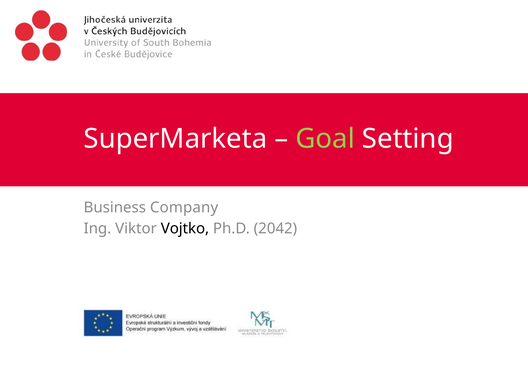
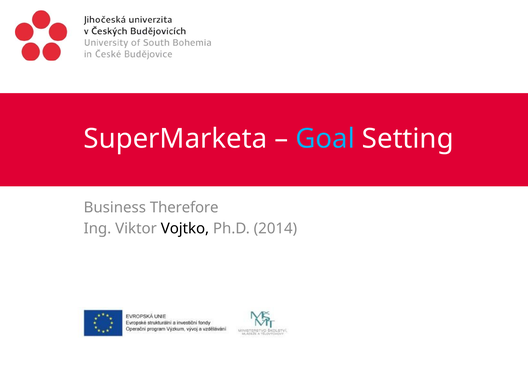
Goal colour: light green -> light blue
Company: Company -> Therefore
2042: 2042 -> 2014
